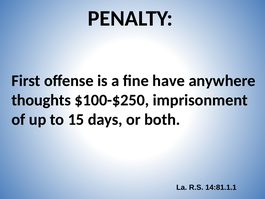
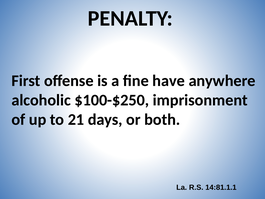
thoughts: thoughts -> alcoholic
15: 15 -> 21
